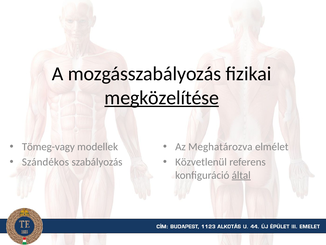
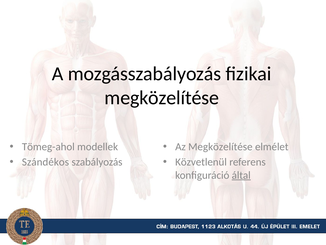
megközelítése at (162, 98) underline: present -> none
Tömeg-vagy: Tömeg-vagy -> Tömeg-ahol
Az Meghatározva: Meghatározva -> Megközelítése
